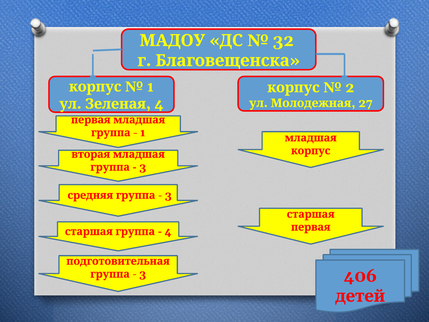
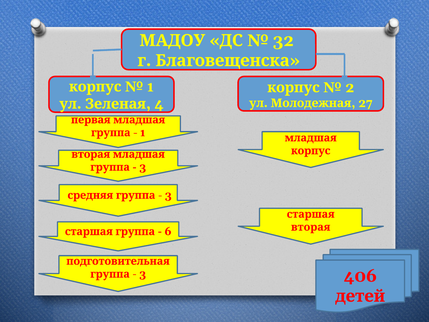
первая at (311, 227): первая -> вторая
4 at (168, 231): 4 -> 6
